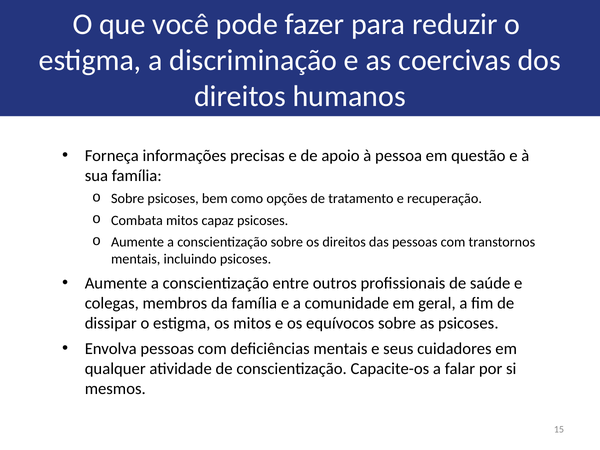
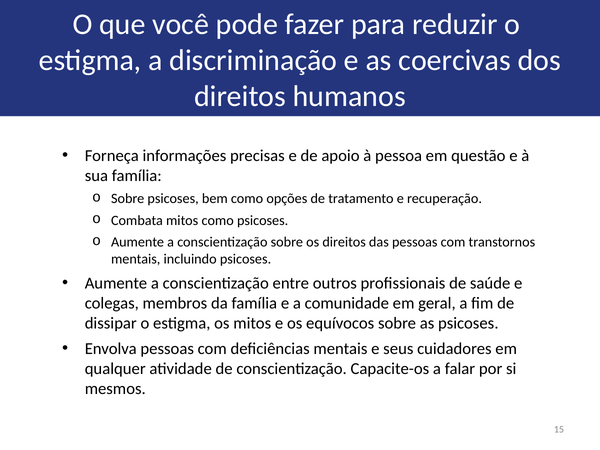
mitos capaz: capaz -> como
